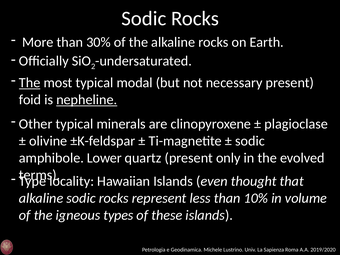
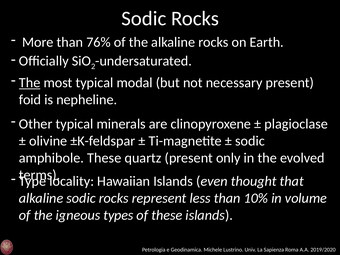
30%: 30% -> 76%
nepheline underline: present -> none
amphibole Lower: Lower -> These
